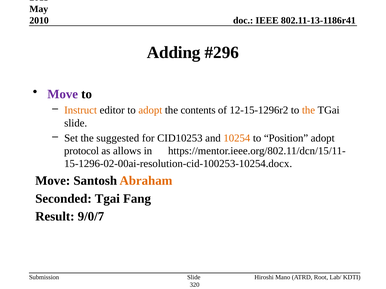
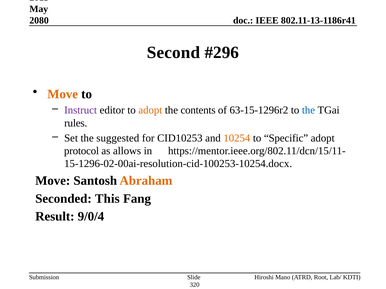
2010: 2010 -> 2080
Adding: Adding -> Second
Move at (63, 94) colour: purple -> orange
Instruct colour: orange -> purple
12-15-1296r2: 12-15-1296r2 -> 63-15-1296r2
the at (309, 110) colour: orange -> blue
slide at (76, 123): slide -> rules
Position: Position -> Specific
Seconded Tgai: Tgai -> This
9/0/7: 9/0/7 -> 9/0/4
